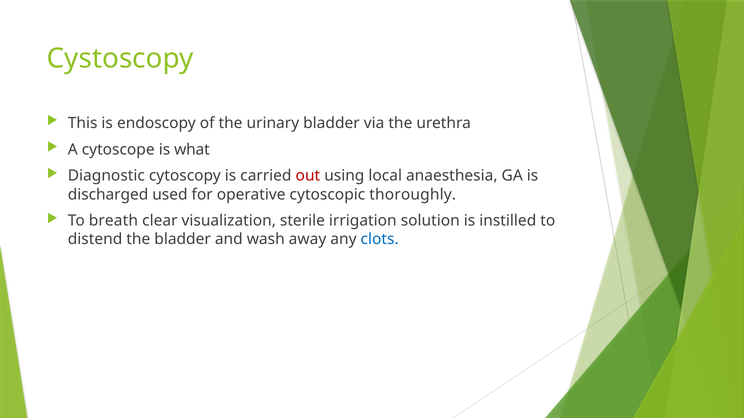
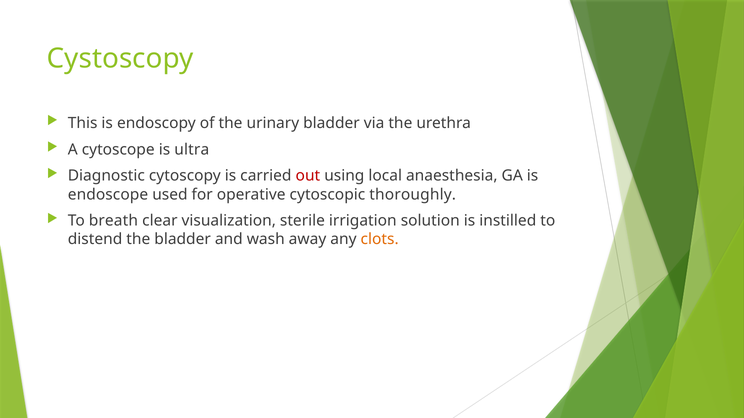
what: what -> ultra
discharged: discharged -> endoscope
clots colour: blue -> orange
